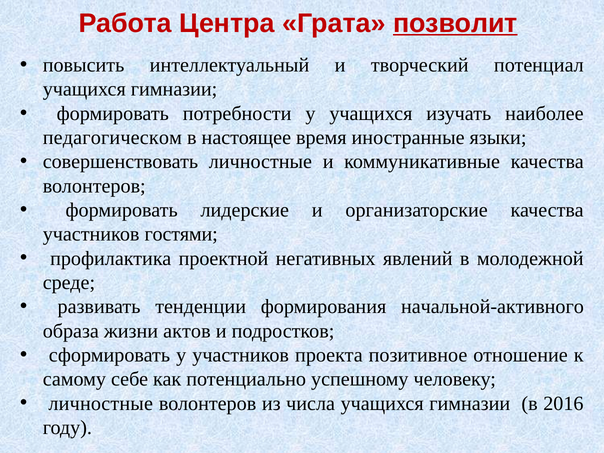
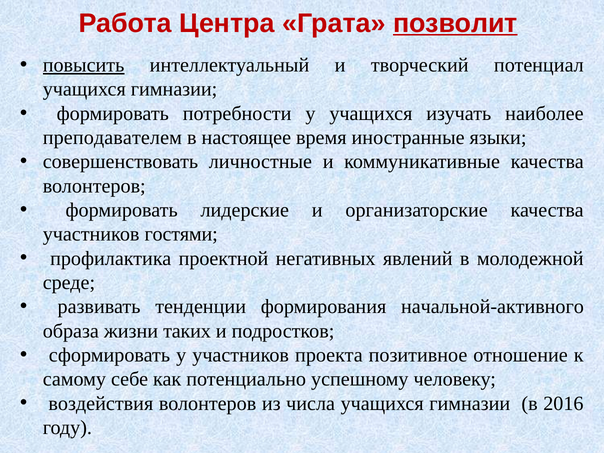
повысить underline: none -> present
педагогическом: педагогическом -> преподавателем
актов: актов -> таких
личностные at (101, 403): личностные -> воздействия
